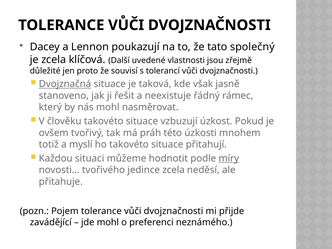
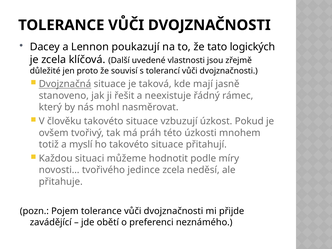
společný: společný -> logických
však: však -> mají
míry underline: present -> none
jde mohl: mohl -> obětí
